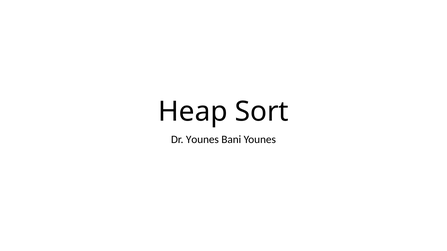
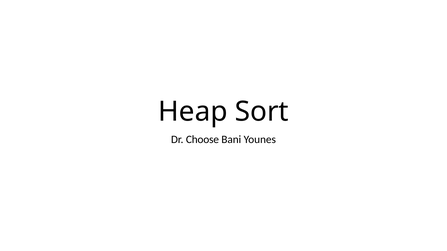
Dr Younes: Younes -> Choose
